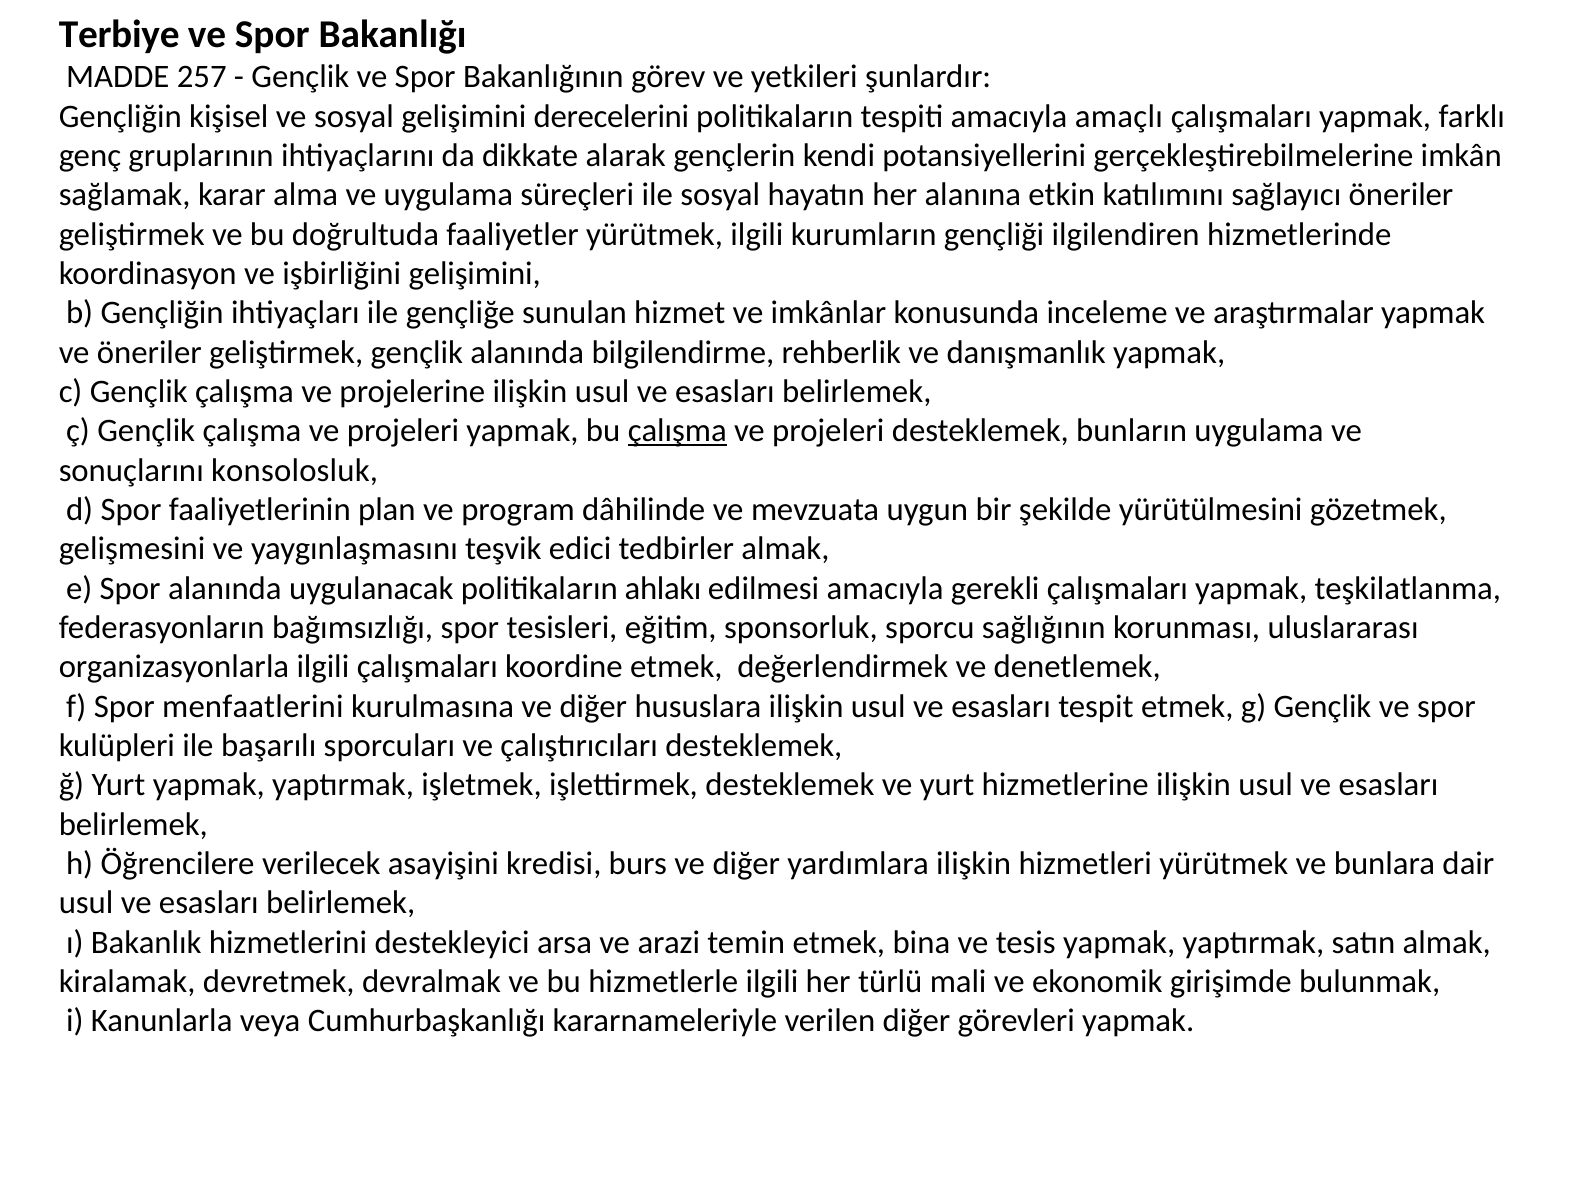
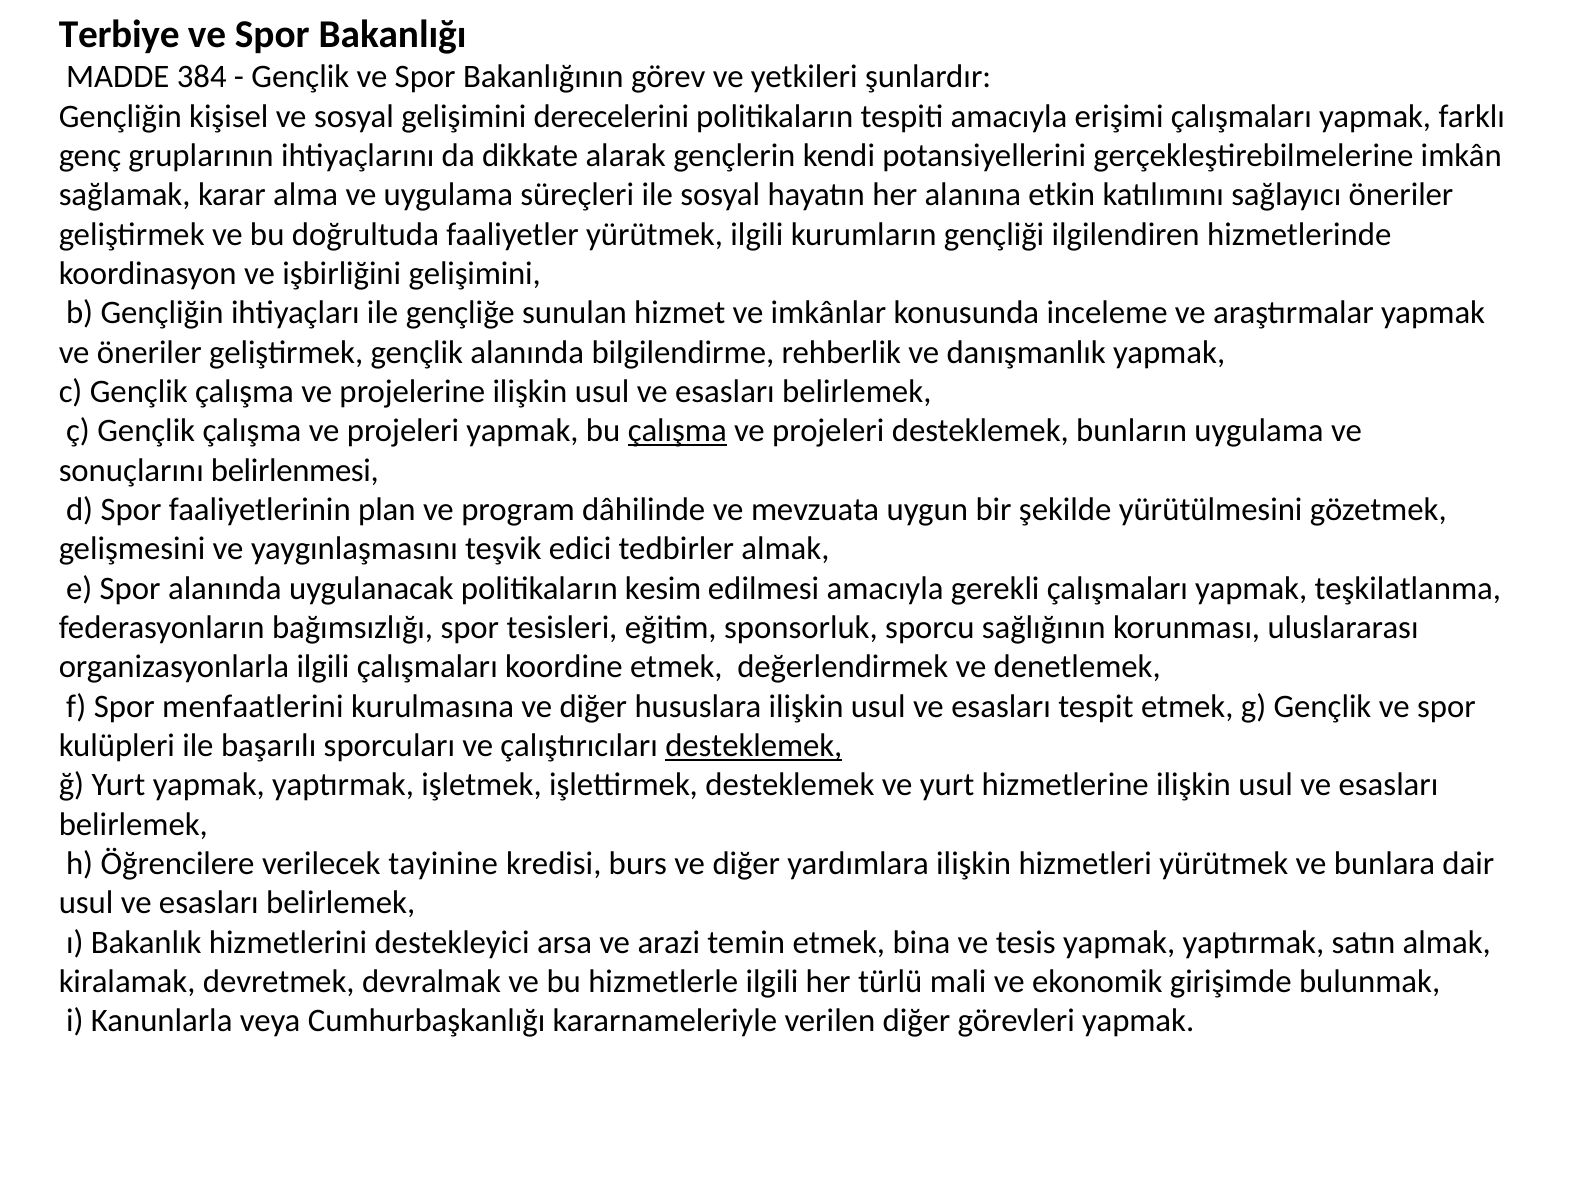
257: 257 -> 384
amaçlı: amaçlı -> erişimi
konsolosluk: konsolosluk -> belirlenmesi
ahlakı: ahlakı -> kesim
desteklemek at (754, 746) underline: none -> present
asayişini: asayişini -> tayinine
